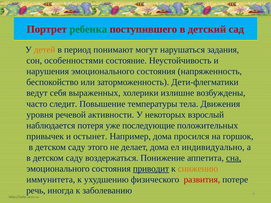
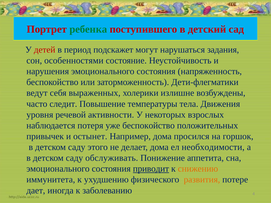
детей colour: orange -> red
понимают: понимают -> подскажет
взрослый: взрослый -> взрослых
уже последующие: последующие -> беспокойство
индивидуально: индивидуально -> необходимости
воздержаться: воздержаться -> обслуживать
сна underline: present -> none
развития colour: red -> orange
речь: речь -> дает
